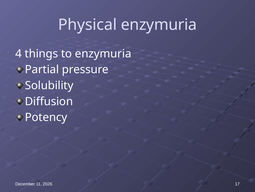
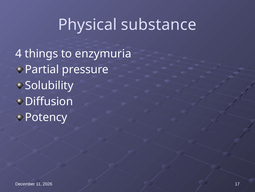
Physical enzymuria: enzymuria -> substance
